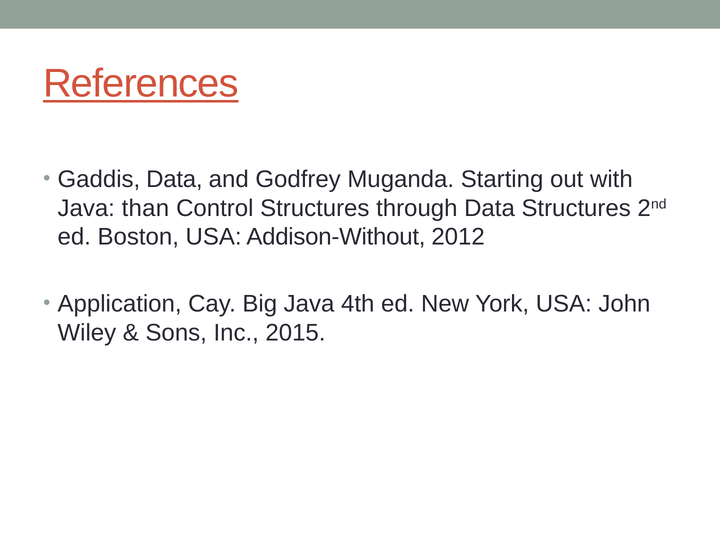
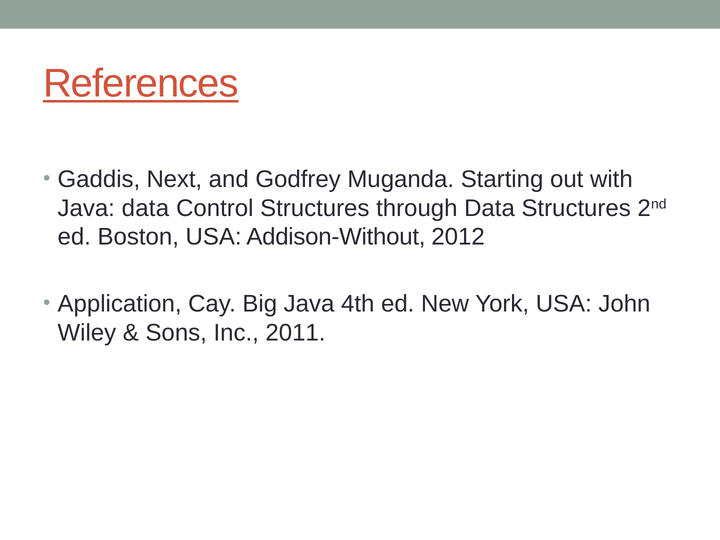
Gaddis Data: Data -> Next
Java than: than -> data
2015: 2015 -> 2011
